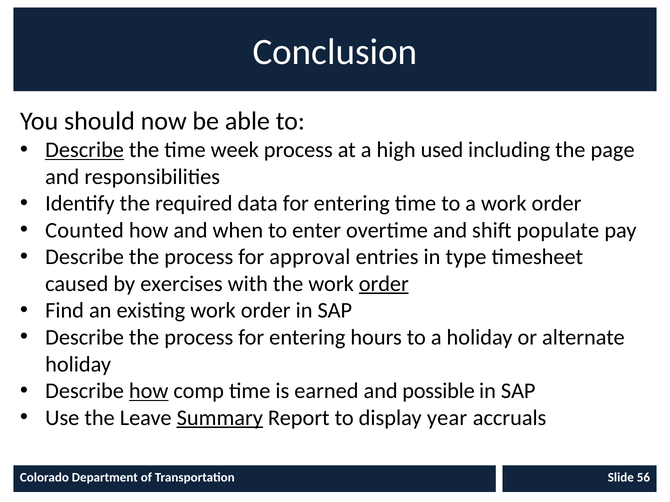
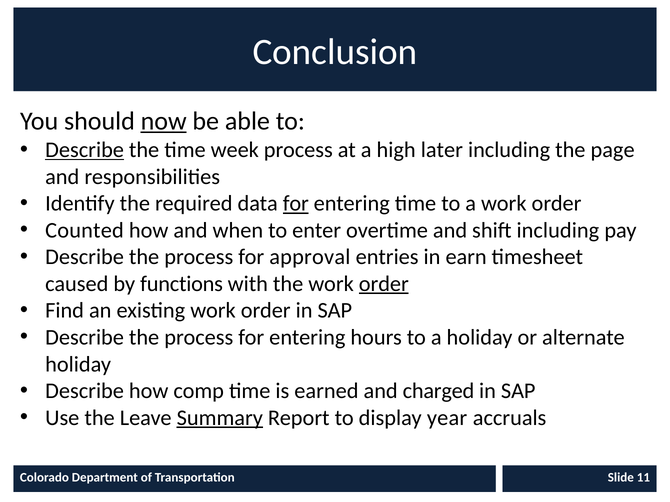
now underline: none -> present
used: used -> later
for at (296, 204) underline: none -> present
shift populate: populate -> including
type: type -> earn
exercises: exercises -> functions
how at (149, 391) underline: present -> none
possible: possible -> charged
56: 56 -> 11
